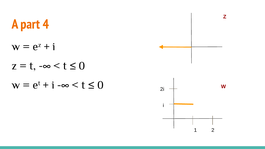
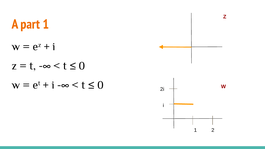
part 4: 4 -> 1
